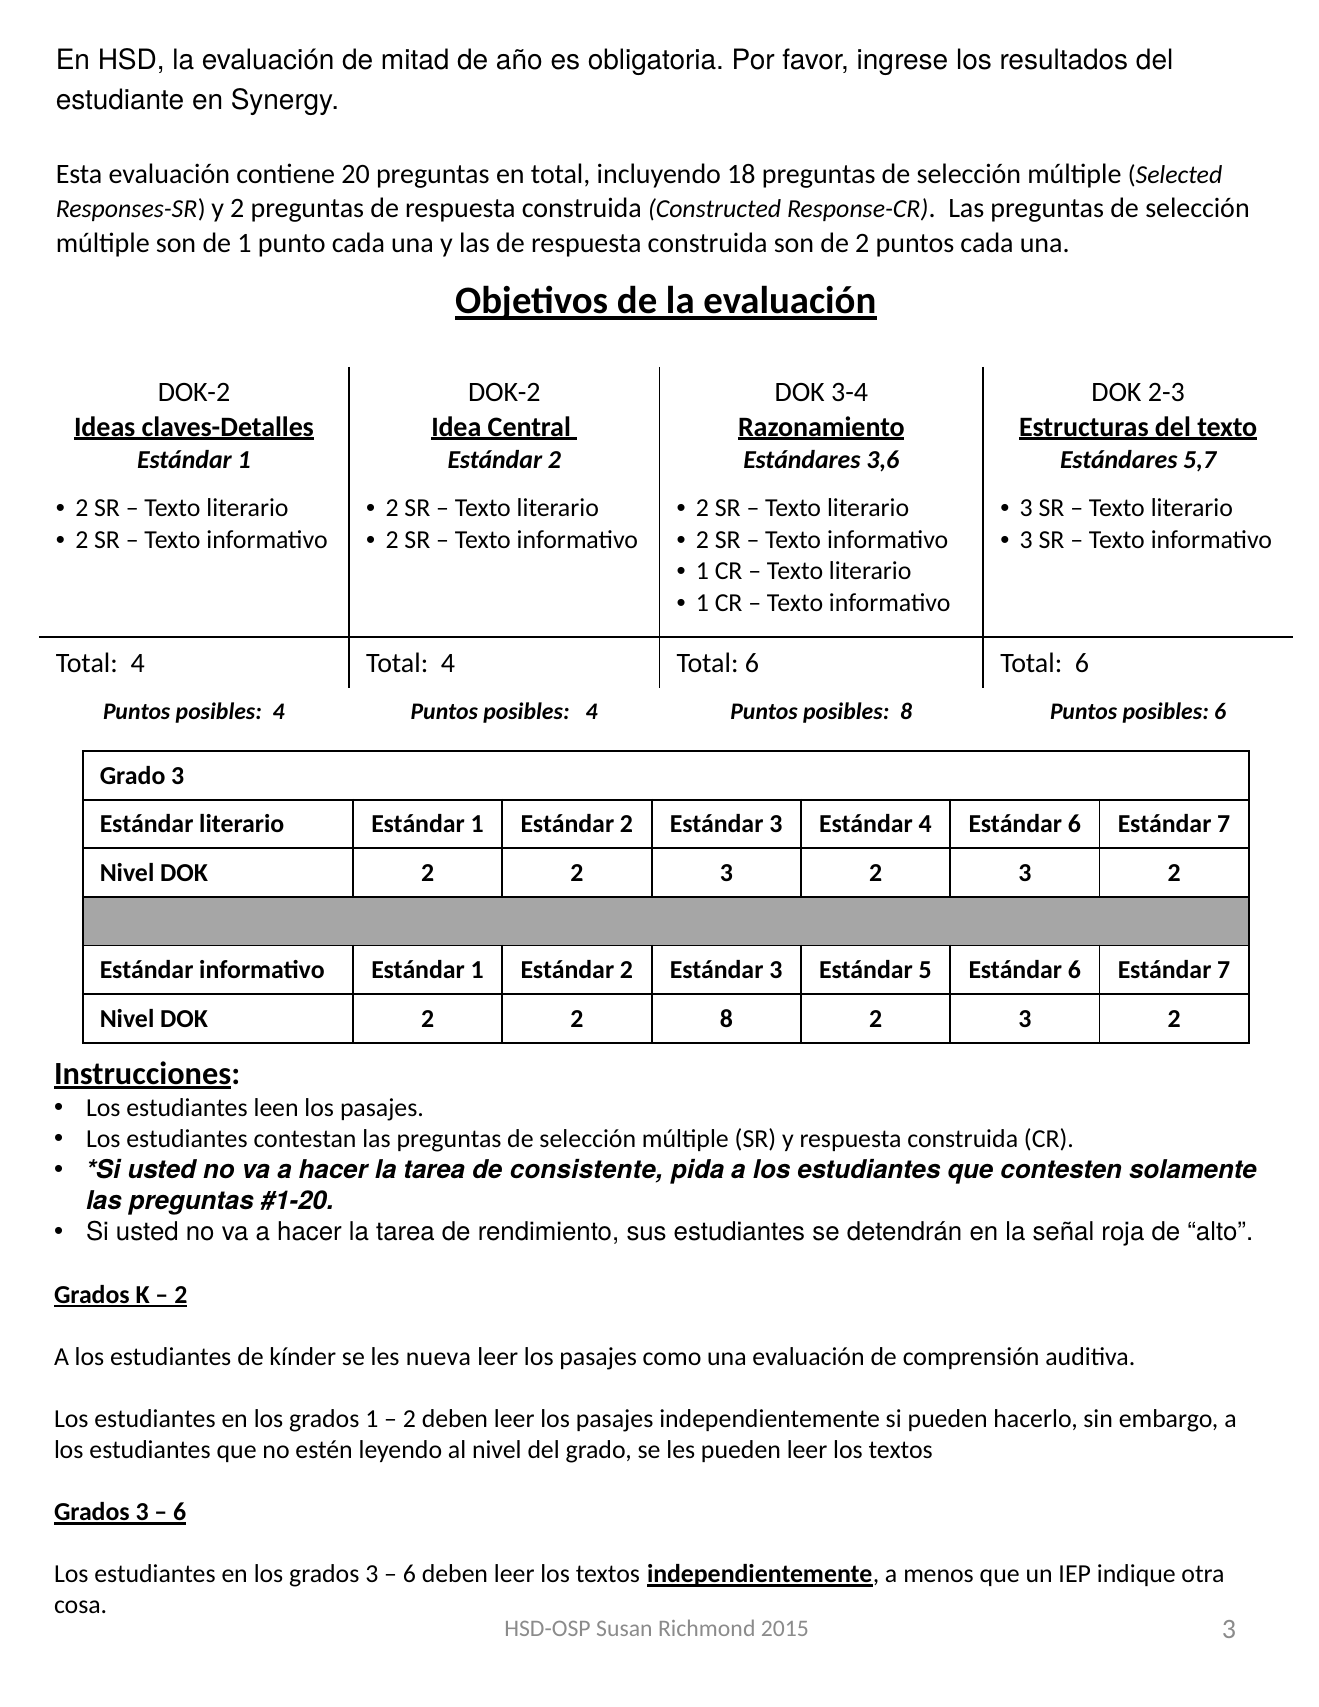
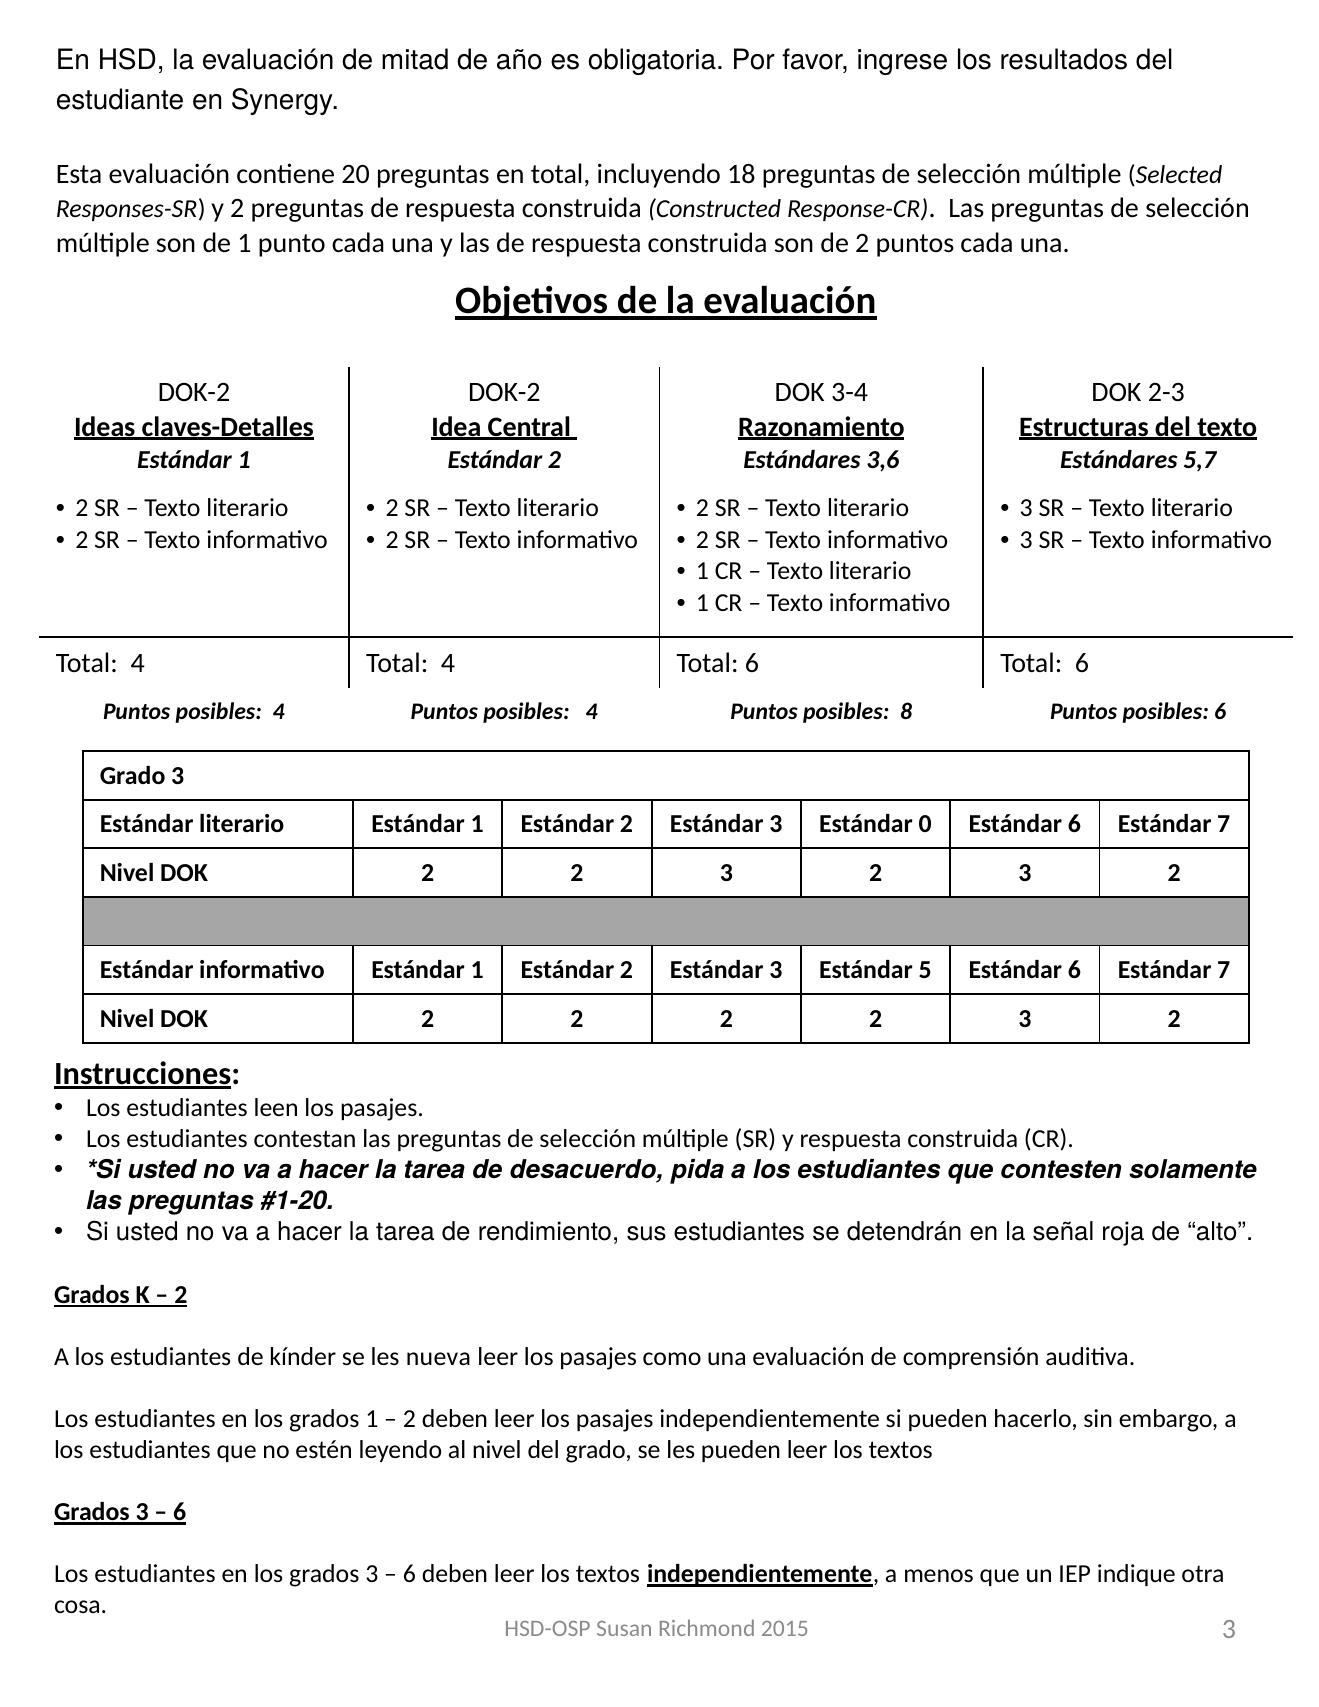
Estándar 4: 4 -> 0
DOK 2 2 8: 8 -> 2
consistente: consistente -> desacuerdo
